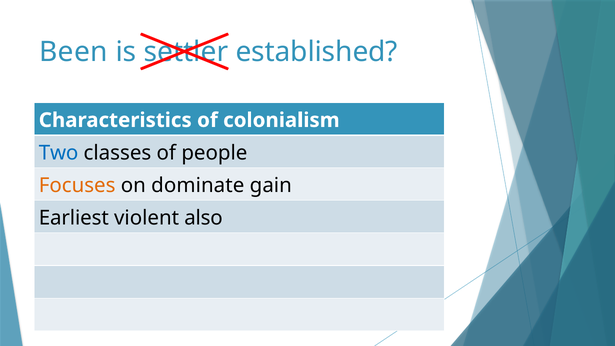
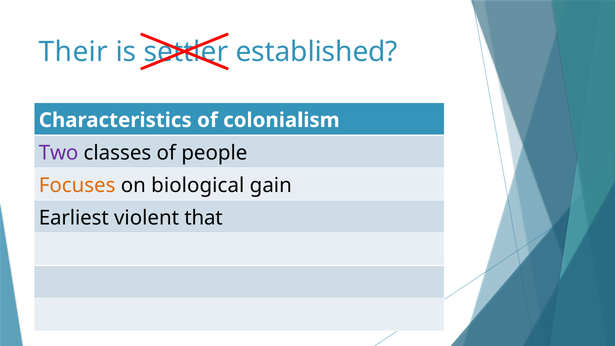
Been: Been -> Their
Two colour: blue -> purple
dominate: dominate -> biological
also: also -> that
